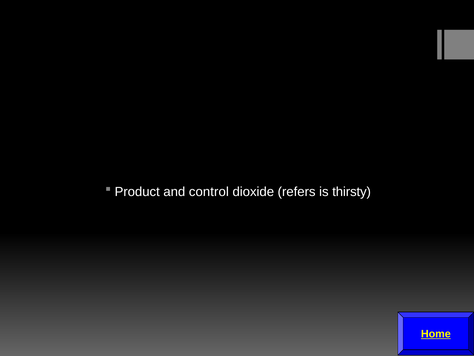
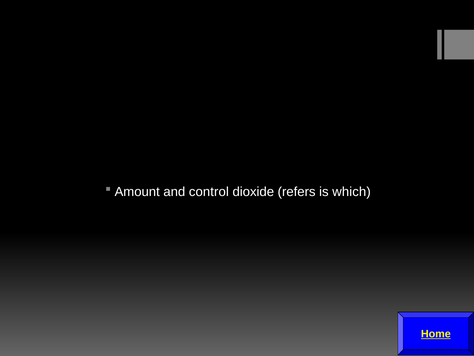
Product: Product -> Amount
thirsty: thirsty -> which
